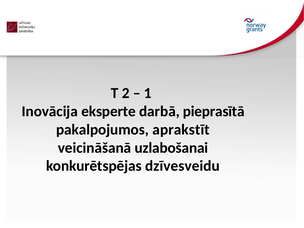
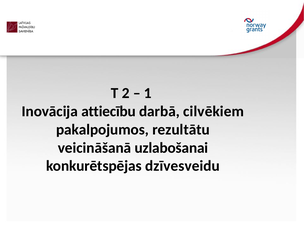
eksperte: eksperte -> attiecību
pieprasītā: pieprasītā -> cilvēkiem
aprakstīt: aprakstīt -> rezultātu
